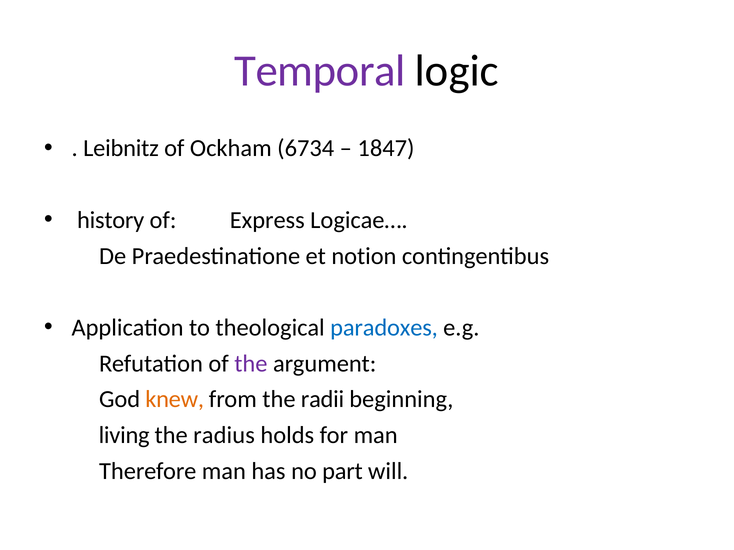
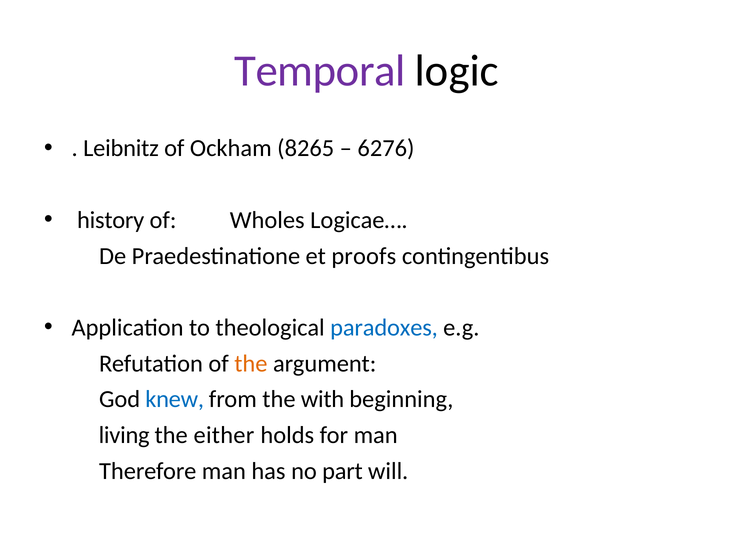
6734: 6734 -> 8265
1847: 1847 -> 6276
Express: Express -> Wholes
notion: notion -> proofs
the at (251, 364) colour: purple -> orange
knew colour: orange -> blue
radii: radii -> with
radius: radius -> either
